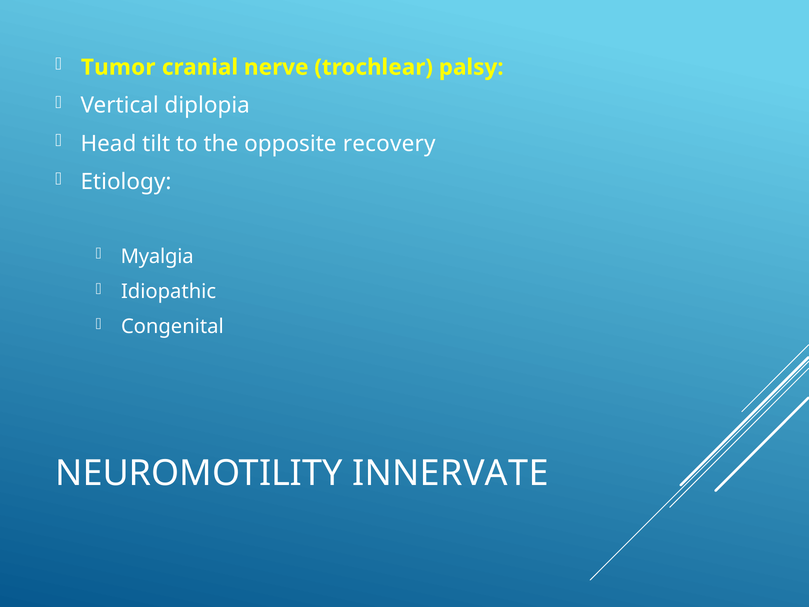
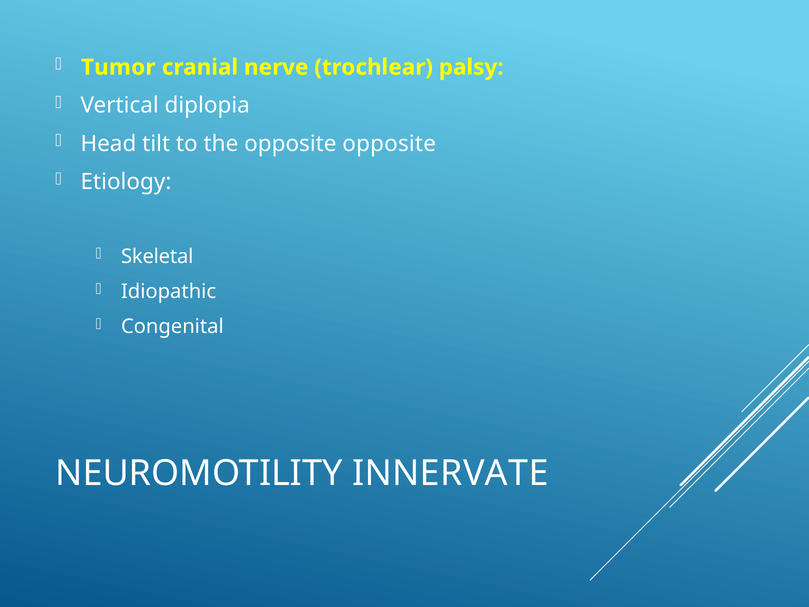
opposite recovery: recovery -> opposite
Myalgia: Myalgia -> Skeletal
